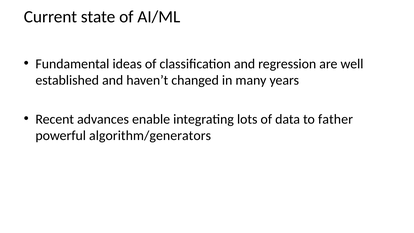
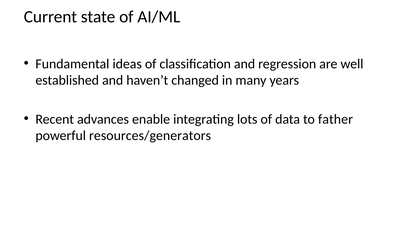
algorithm/generators: algorithm/generators -> resources/generators
